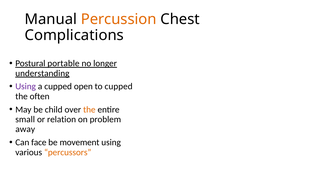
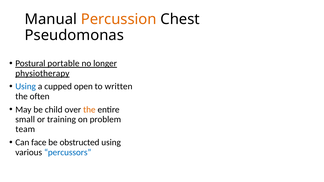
Complications: Complications -> Pseudomonas
understanding: understanding -> physiotherapy
Using at (26, 87) colour: purple -> blue
to cupped: cupped -> written
relation: relation -> training
away: away -> team
movement: movement -> obstructed
percussors colour: orange -> blue
